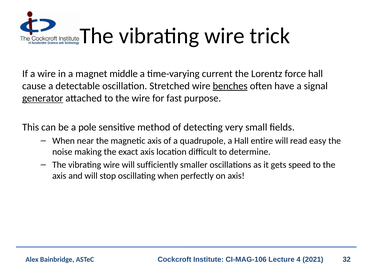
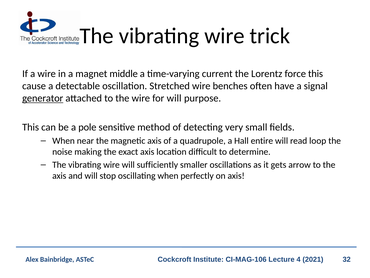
force hall: hall -> this
benches underline: present -> none
for fast: fast -> will
easy: easy -> loop
speed: speed -> arrow
